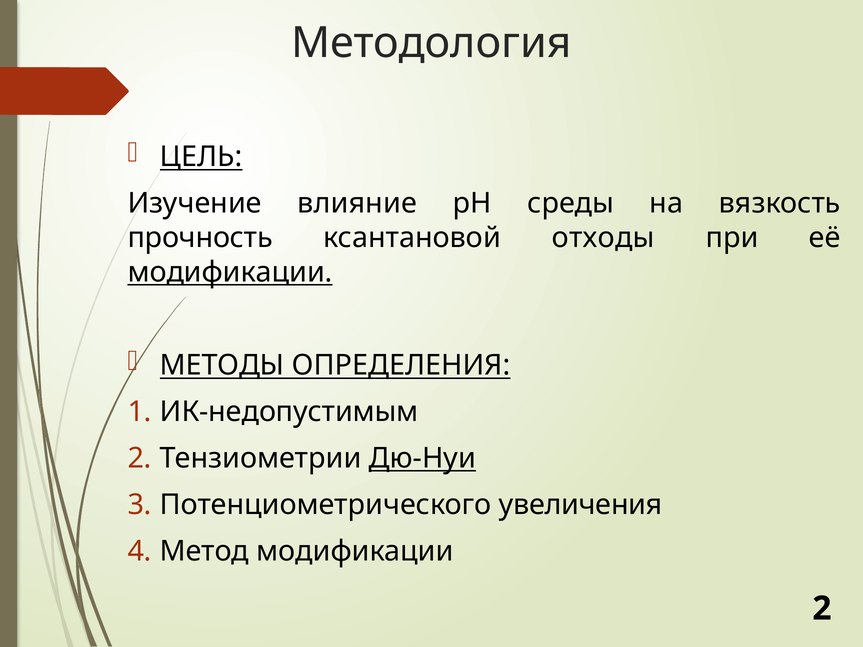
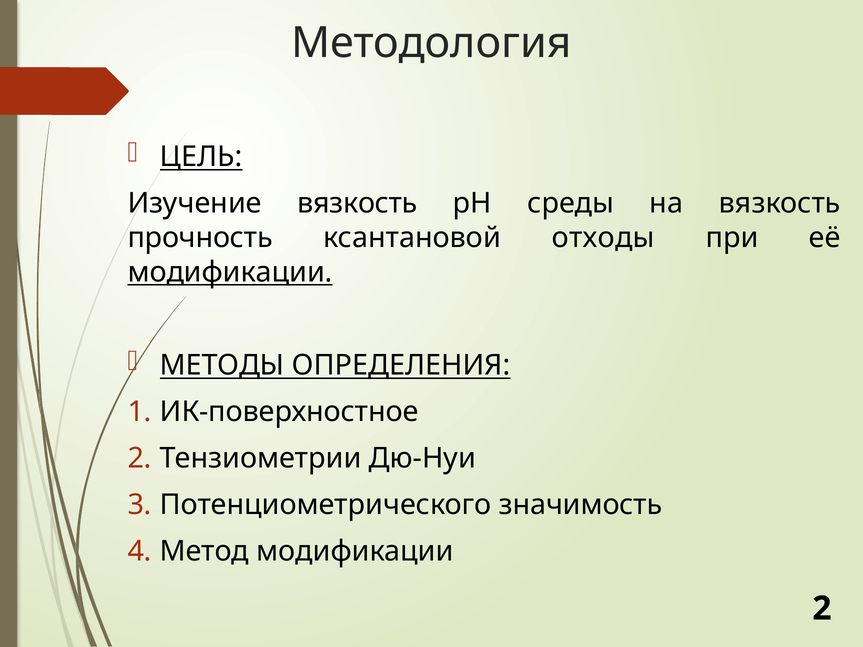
Изучение влияние: влияние -> вязкость
ИК-недопустимым: ИК-недопустимым -> ИК-поверхностное
Дю-Нуи underline: present -> none
увеличения: увеличения -> значимость
